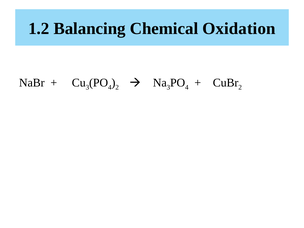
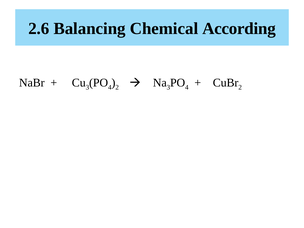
1.2: 1.2 -> 2.6
Oxidation: Oxidation -> According
